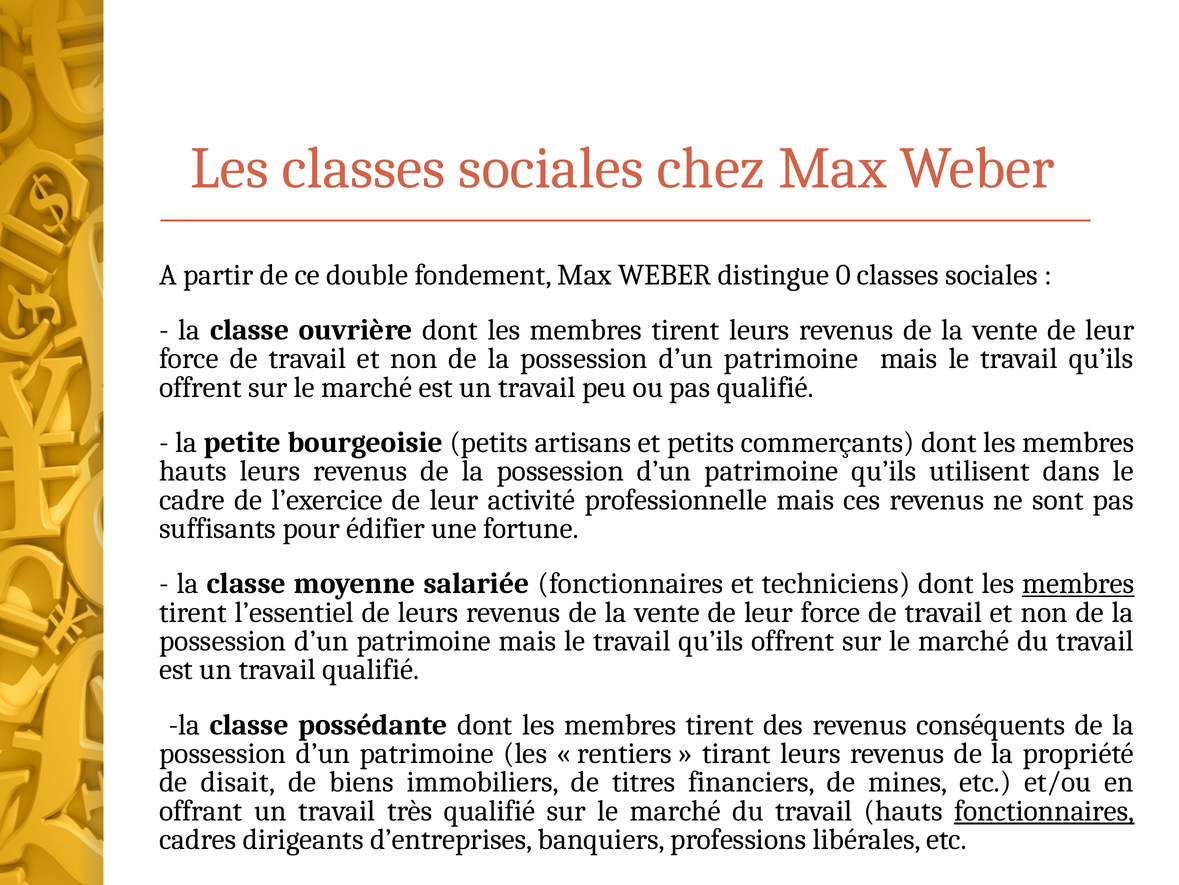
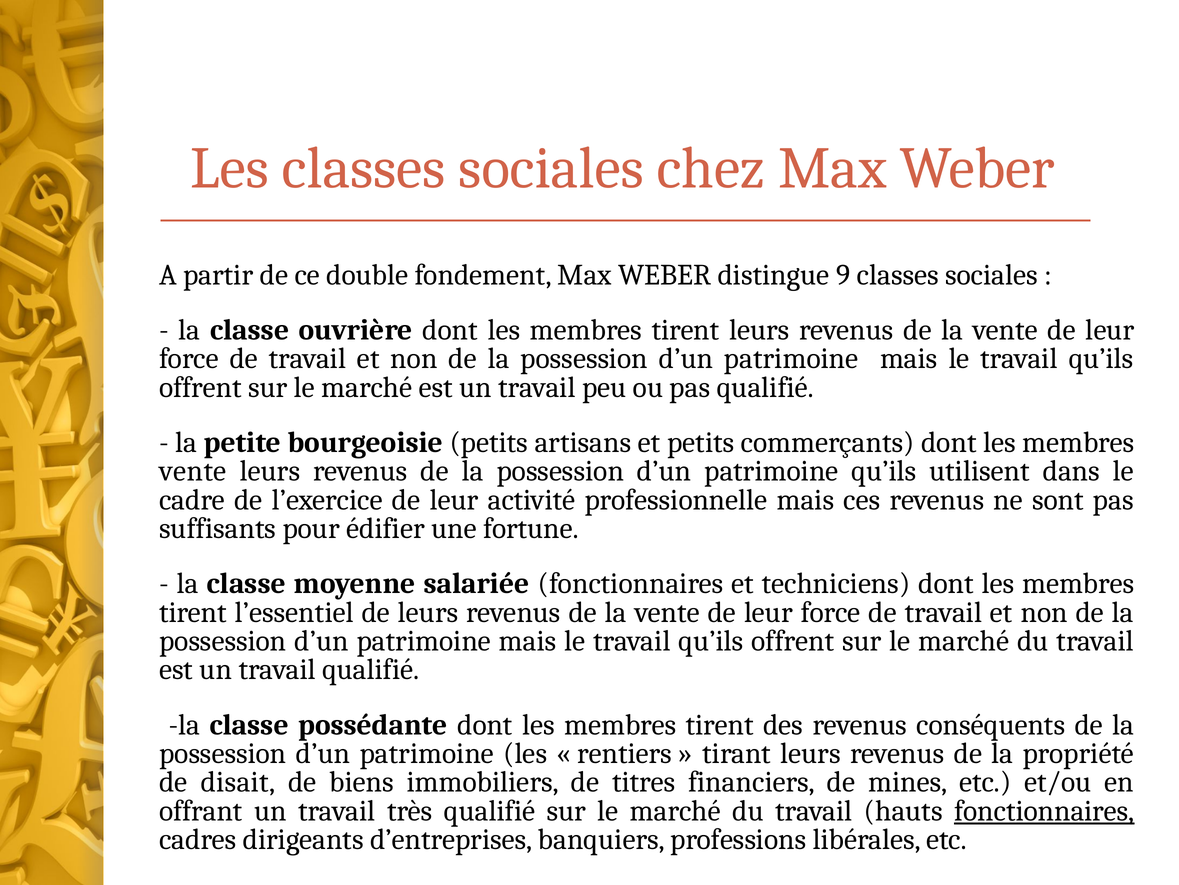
0: 0 -> 9
hauts at (193, 471): hauts -> vente
membres at (1078, 583) underline: present -> none
